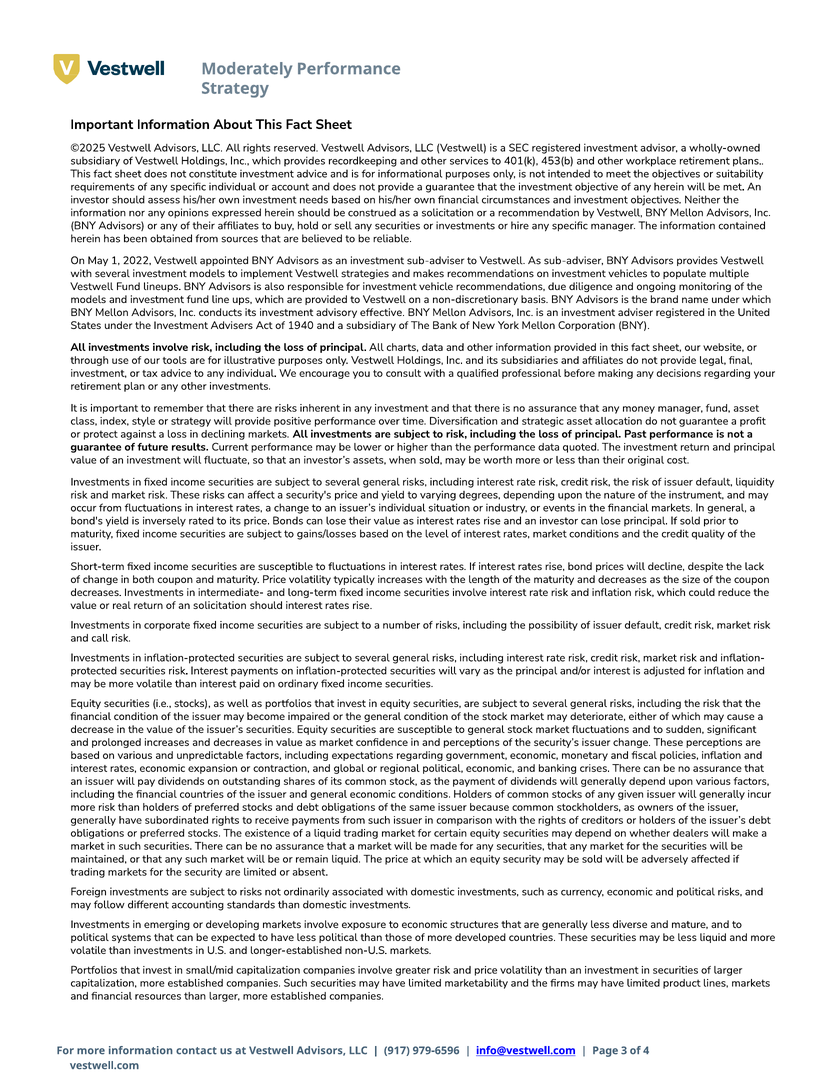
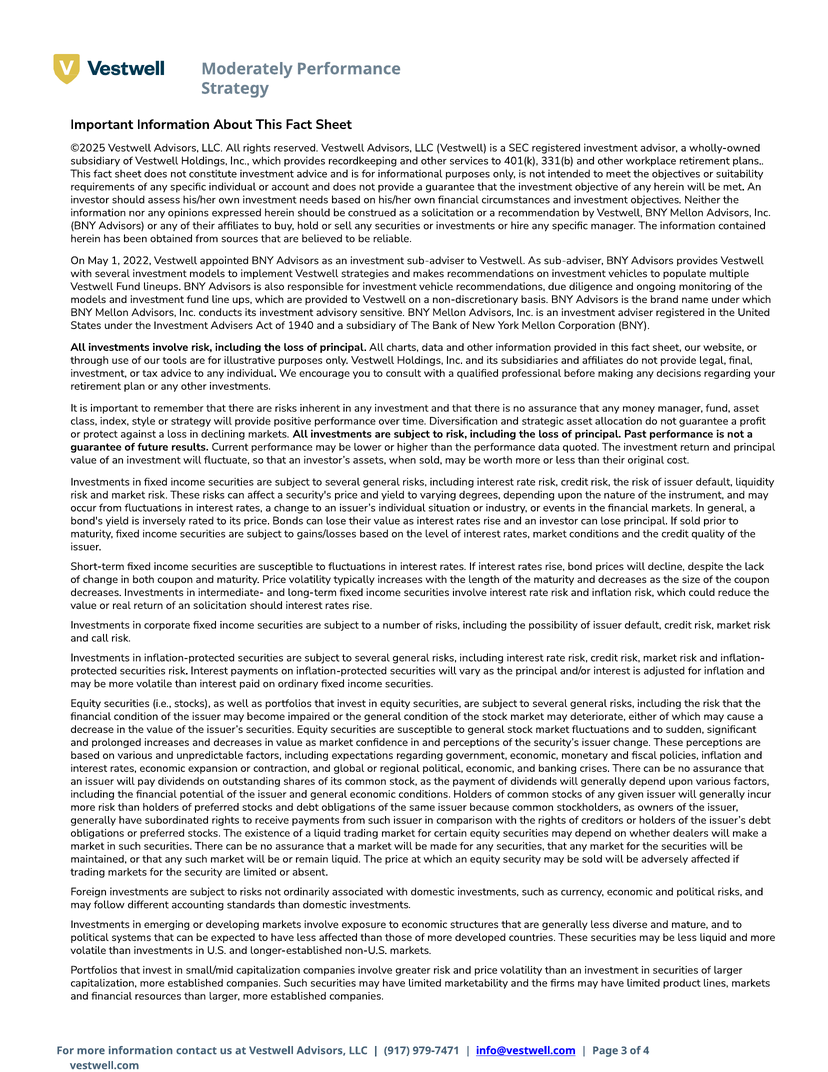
453(b: 453(b -> 331(b
effective: effective -> sensitive
financial countries: countries -> potential
less political: political -> affected
979-6596: 979-6596 -> 979-7471
